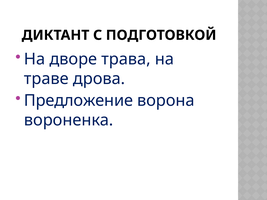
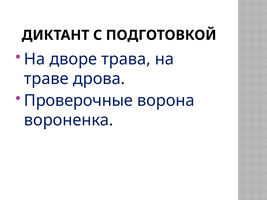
Предложение: Предложение -> Проверочные
